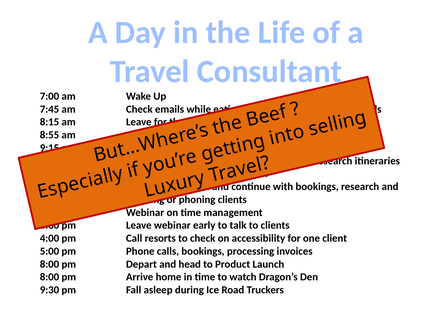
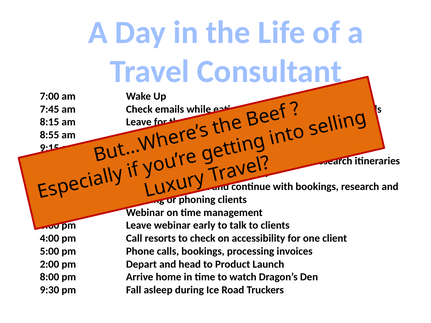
8:00 at (49, 264): 8:00 -> 2:00
